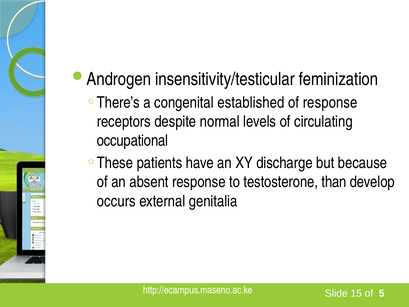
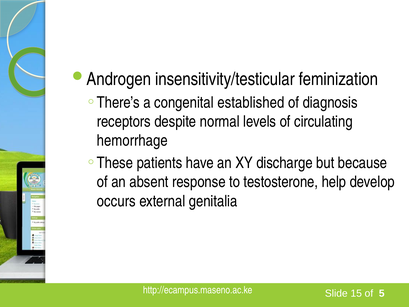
of response: response -> diagnosis
occupational: occupational -> hemorrhage
than: than -> help
